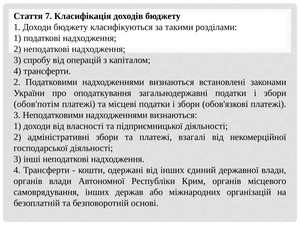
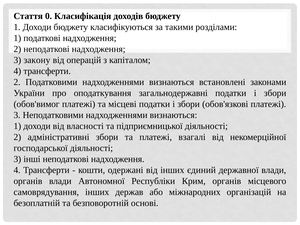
7: 7 -> 0
спробу: спробу -> закону
обов'потім: обов'потім -> обов'вимог
